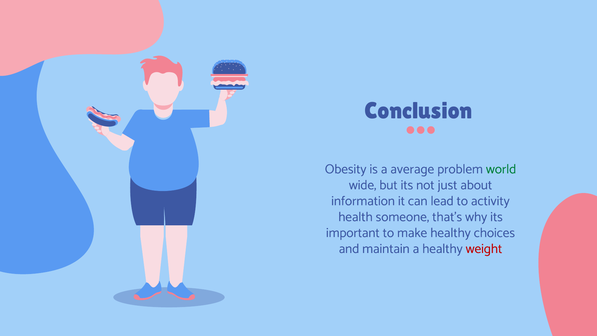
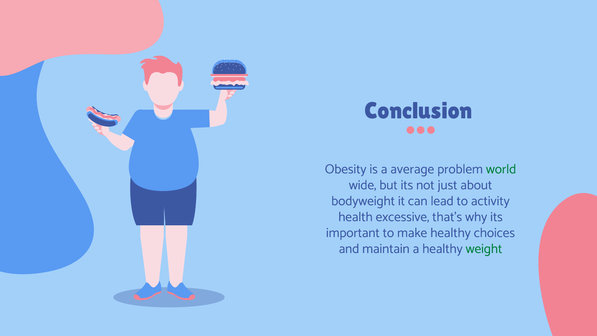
information: information -> bodyweight
someone: someone -> excessive
weight colour: red -> green
